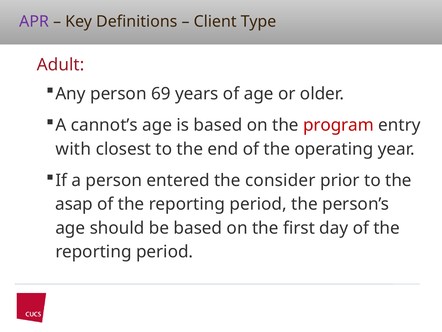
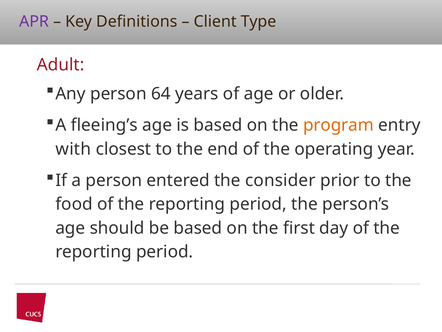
69: 69 -> 64
cannot’s: cannot’s -> fleeing’s
program colour: red -> orange
asap: asap -> food
